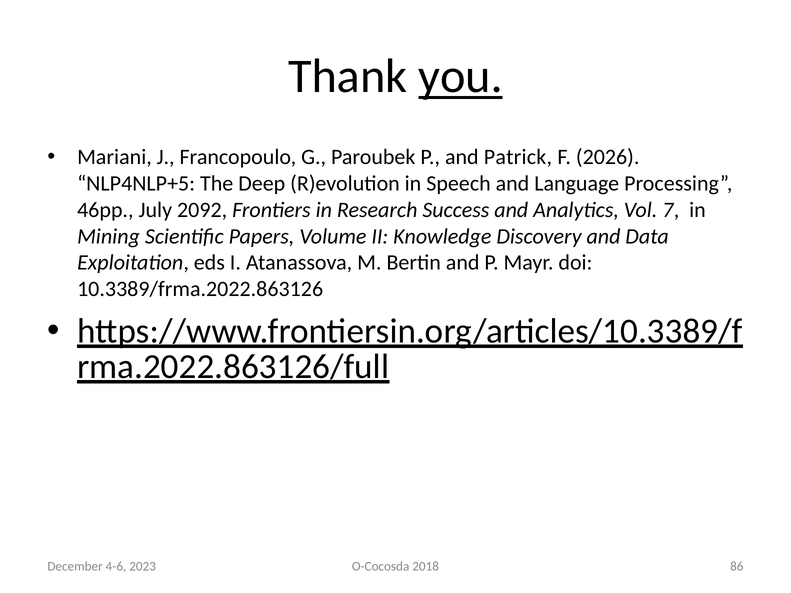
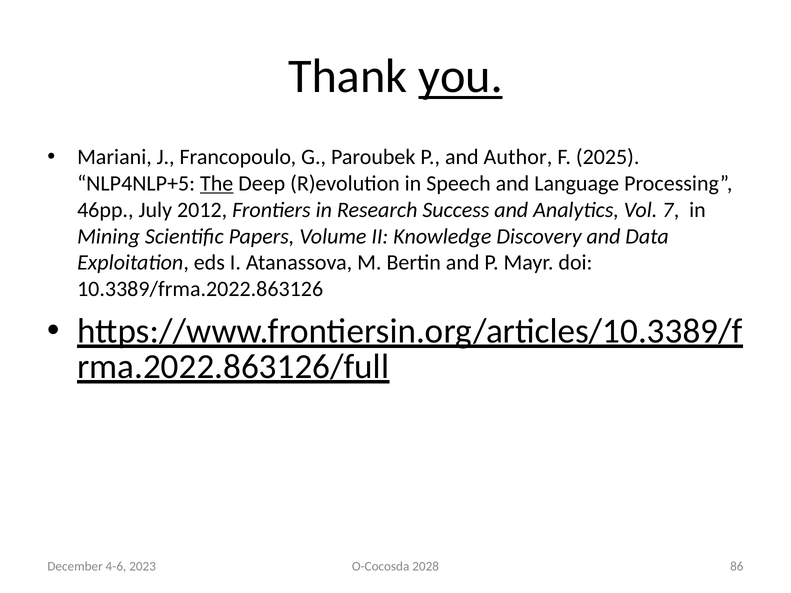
Patrick: Patrick -> Author
2026: 2026 -> 2025
The underline: none -> present
2092: 2092 -> 2012
2018: 2018 -> 2028
